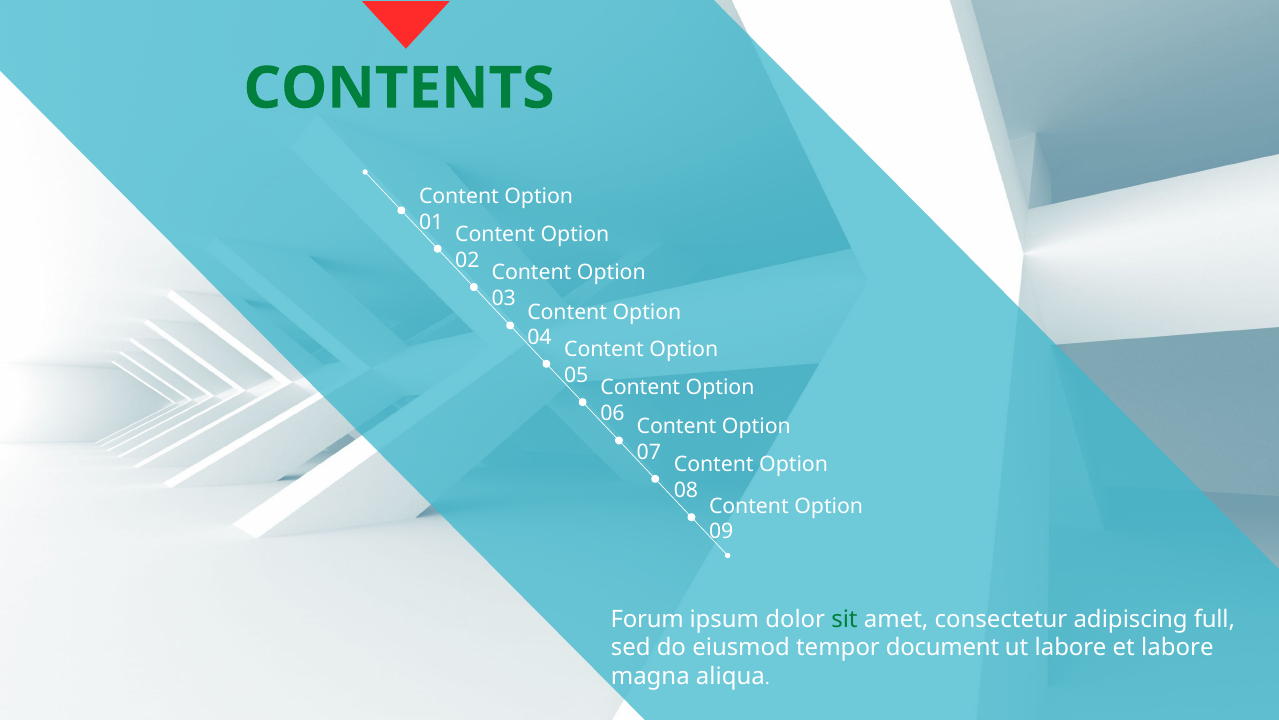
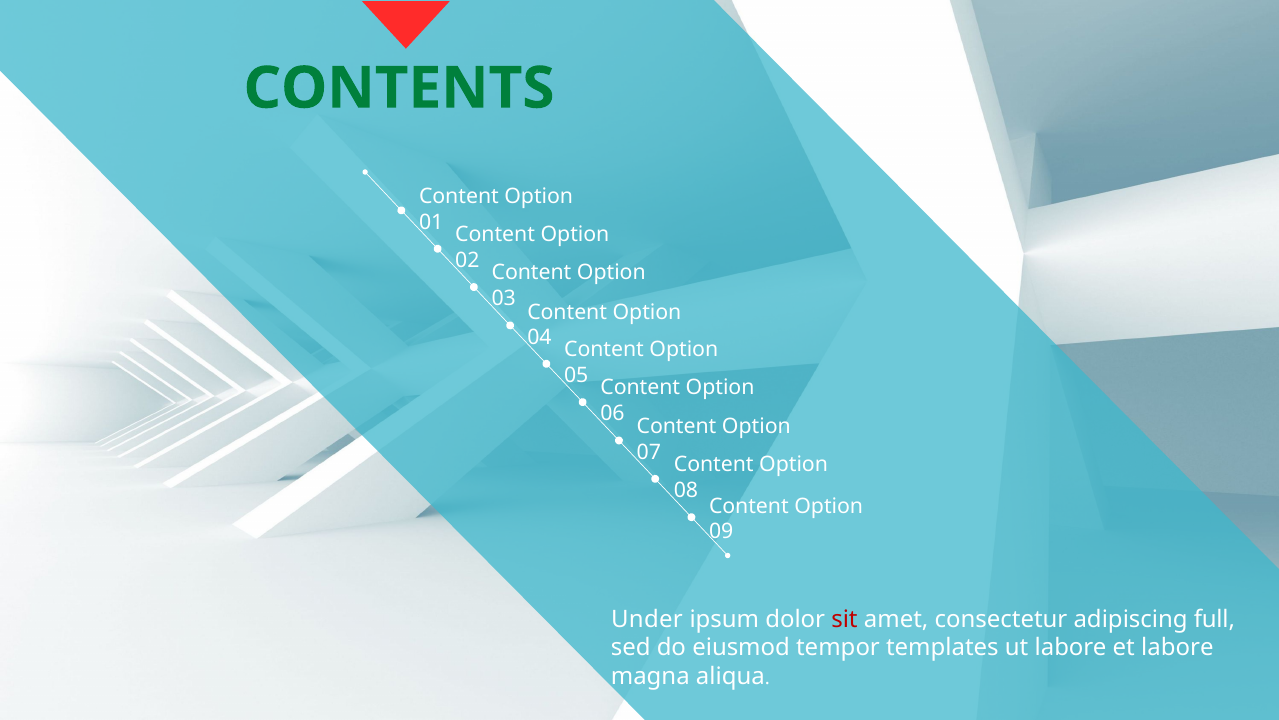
Forum: Forum -> Under
sit colour: green -> red
document: document -> templates
